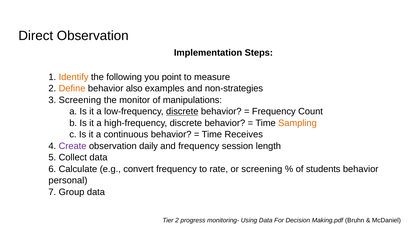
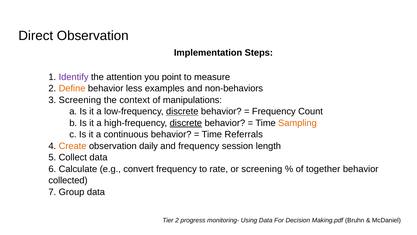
Identify colour: orange -> purple
following: following -> attention
also: also -> less
non-strategies: non-strategies -> non-behaviors
monitor: monitor -> context
discrete at (186, 123) underline: none -> present
Receives: Receives -> Referrals
Create colour: purple -> orange
students: students -> together
personal: personal -> collected
